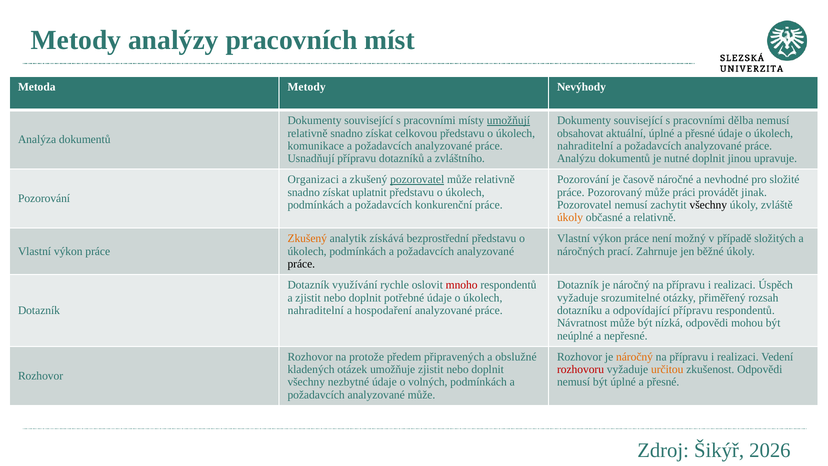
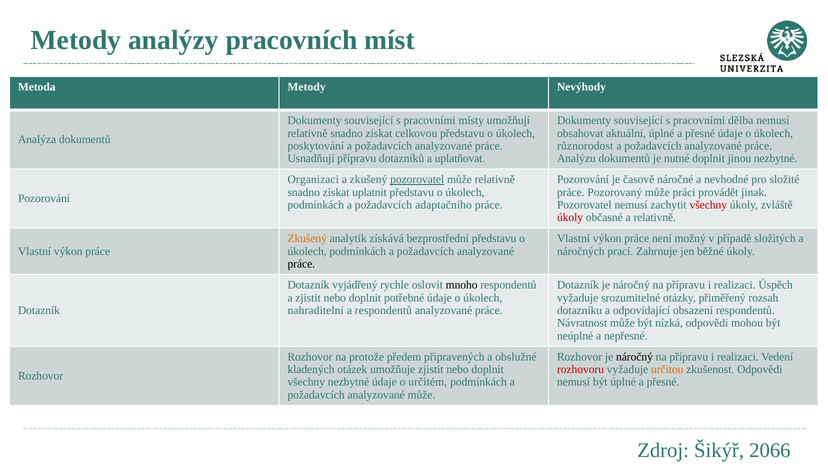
umožňují underline: present -> none
komunikace: komunikace -> poskytování
nahraditelní at (585, 146): nahraditelní -> různorodost
zvláštního: zvláštního -> uplatňovat
jinou upravuje: upravuje -> nezbytné
konkurenční: konkurenční -> adaptačního
všechny at (708, 205) colour: black -> red
úkoly at (570, 218) colour: orange -> red
využívání: využívání -> vyjádřený
mnoho colour: red -> black
a hospodaření: hospodaření -> respondentů
odpovídající přípravu: přípravu -> obsazení
náročný at (634, 357) colour: orange -> black
volných: volných -> určitém
2026: 2026 -> 2066
